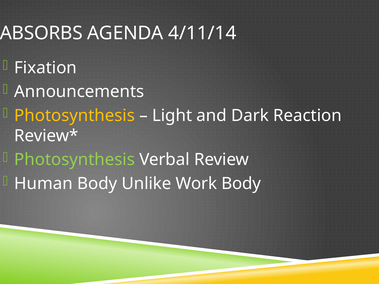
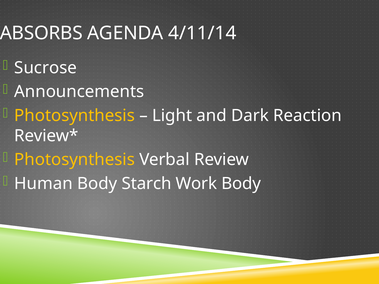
Fixation: Fixation -> Sucrose
Photosynthesis at (75, 160) colour: light green -> yellow
Unlike: Unlike -> Starch
